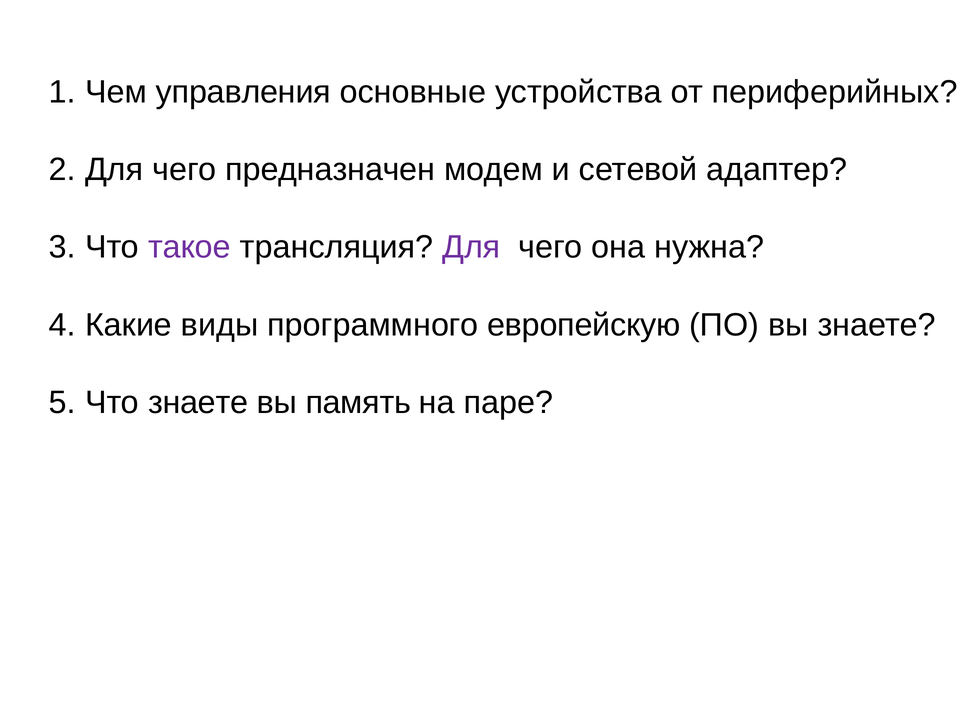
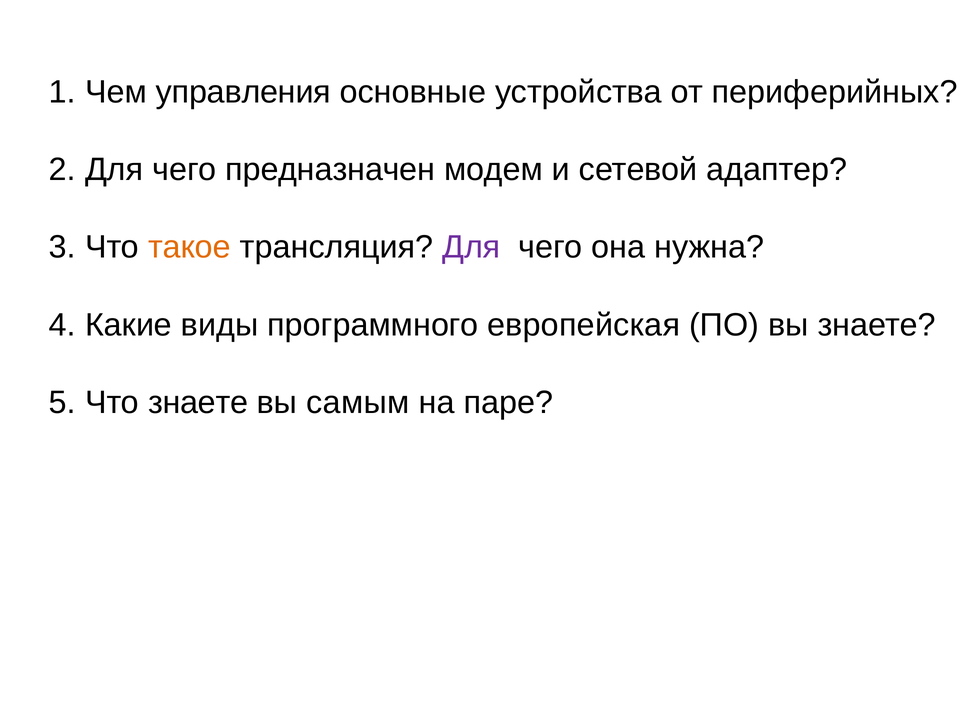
такое colour: purple -> orange
европейскую: европейскую -> европейская
память: память -> самым
